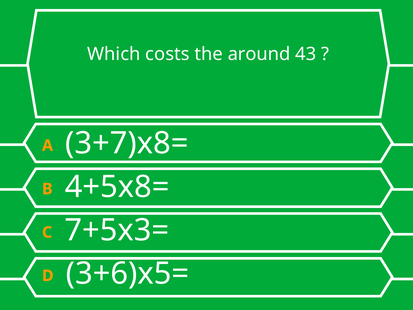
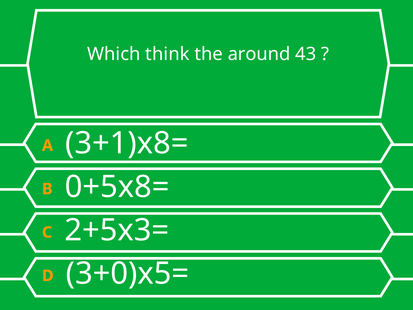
costs: costs -> think
3+7)x8=: 3+7)x8= -> 3+1)x8=
4+5x8=: 4+5x8= -> 0+5x8=
7+5x3=: 7+5x3= -> 2+5x3=
3+6)x5=: 3+6)x5= -> 3+0)x5=
